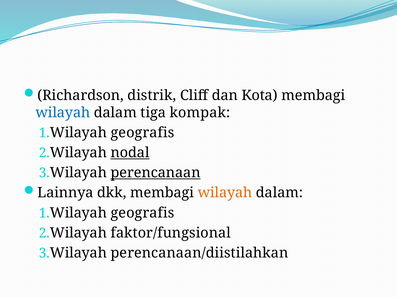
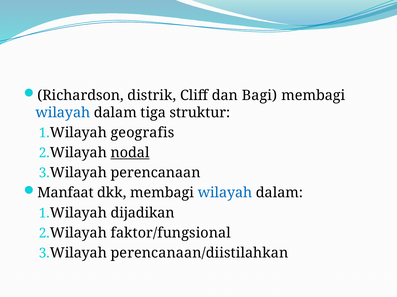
Kota: Kota -> Bagi
kompak: kompak -> struktur
perencanaan underline: present -> none
Lainnya: Lainnya -> Manfaat
wilayah at (225, 193) colour: orange -> blue
geografis at (142, 213): geografis -> dijadikan
